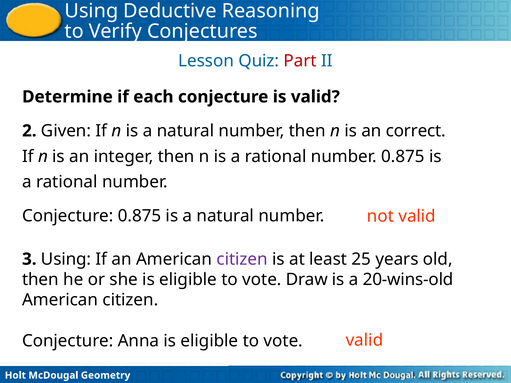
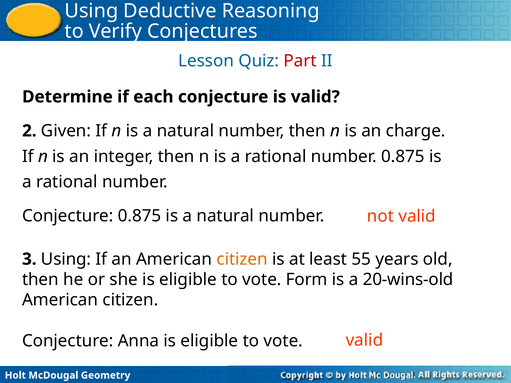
correct: correct -> charge
citizen at (242, 259) colour: purple -> orange
25: 25 -> 55
Draw: Draw -> Form
